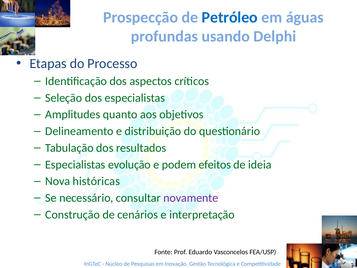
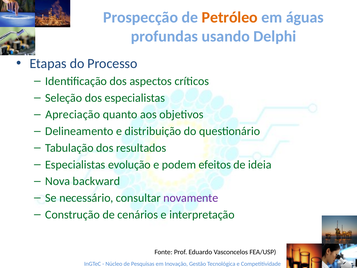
Petróleo colour: blue -> orange
Amplitudes: Amplitudes -> Apreciação
históricas: históricas -> backward
